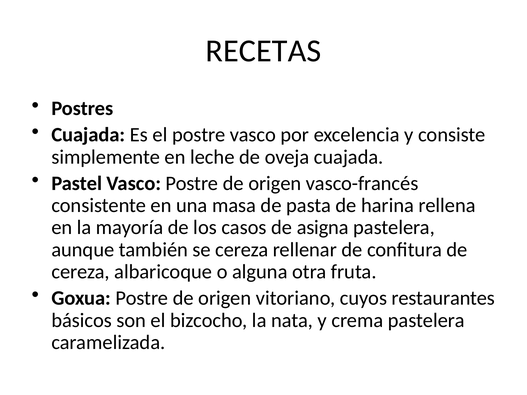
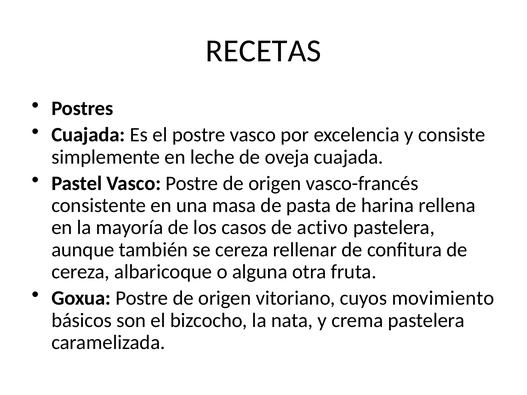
asigna: asigna -> activo
restaurantes: restaurantes -> movimiento
